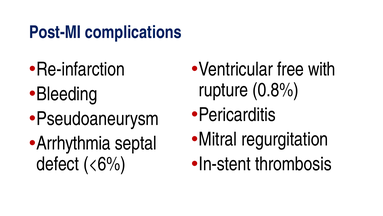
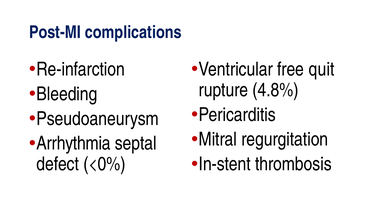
with: with -> quit
0.8%: 0.8% -> 4.8%
<6%: <6% -> <0%
